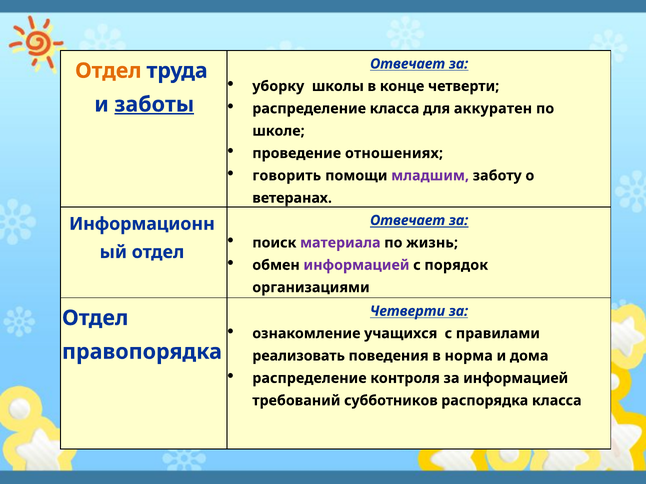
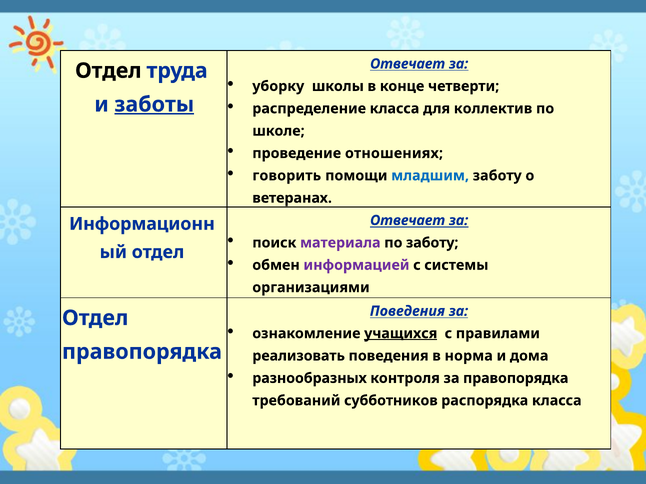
Отдел at (108, 71) colour: orange -> black
аккуратен: аккуратен -> коллектив
младшим colour: purple -> blue
по жизнь: жизнь -> заботу
порядок: порядок -> системы
Четверти at (408, 311): Четверти -> Поведения
учащихся underline: none -> present
распределение at (309, 379): распределение -> разнообразных
за информацией: информацией -> правопорядка
